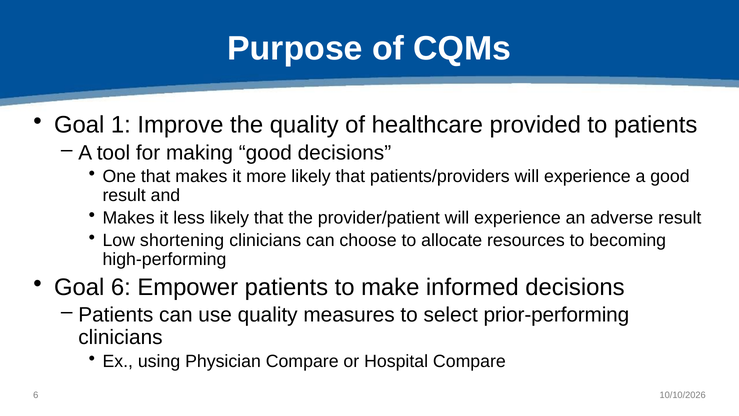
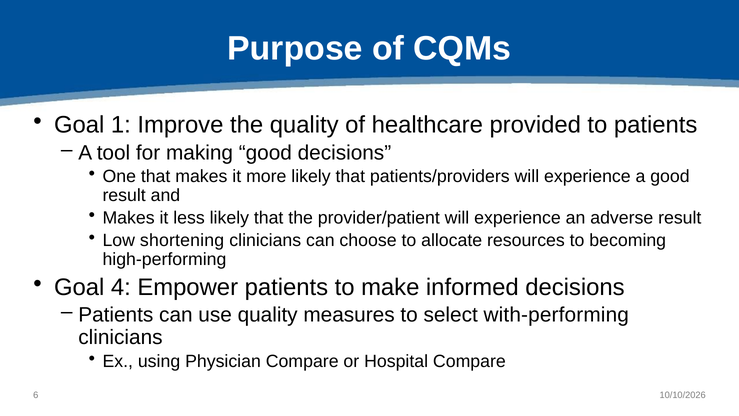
Goal 6: 6 -> 4
prior-performing: prior-performing -> with-performing
